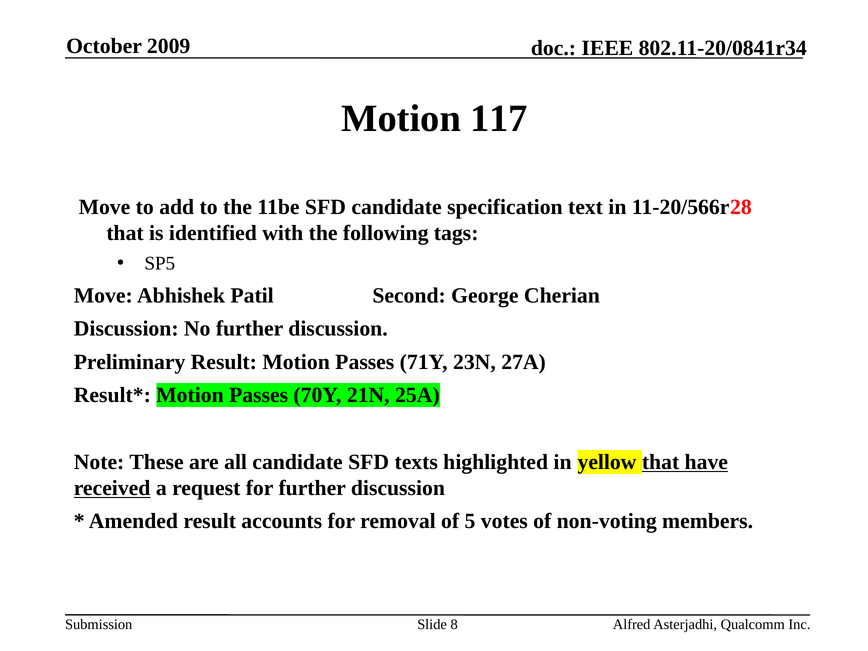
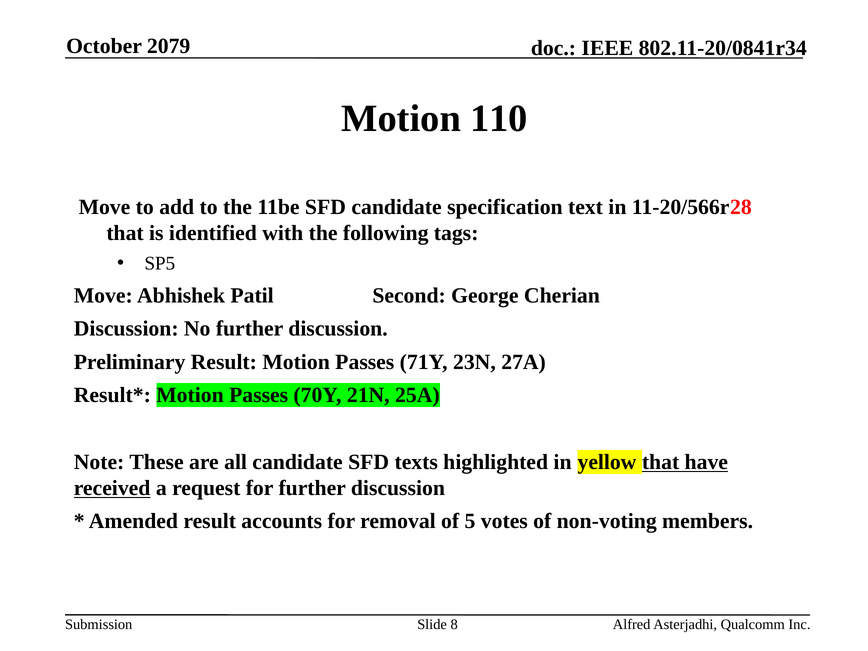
2009: 2009 -> 2079
117: 117 -> 110
